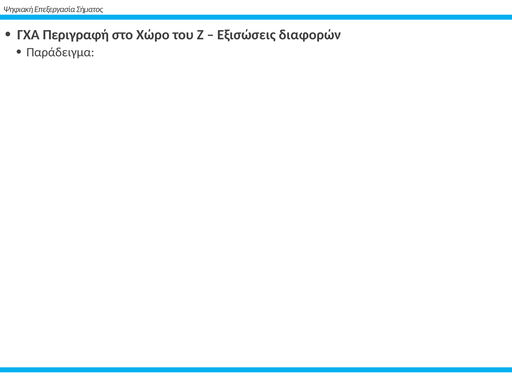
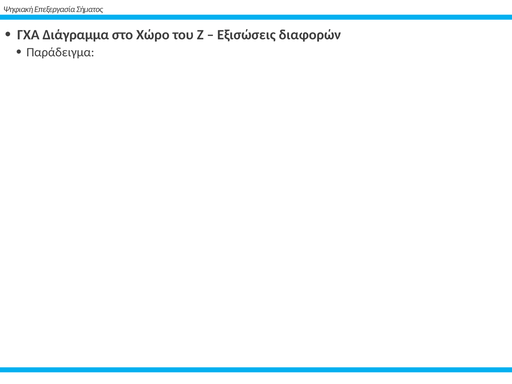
Περιγραφή: Περιγραφή -> Διάγραμμα
